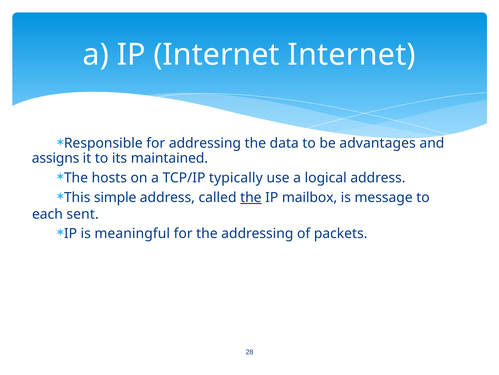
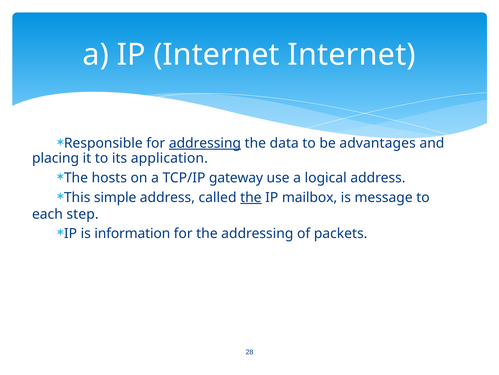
addressing at (205, 143) underline: none -> present
assigns: assigns -> placing
maintained: maintained -> application
typically: typically -> gateway
sent: sent -> step
meaningful: meaningful -> information
